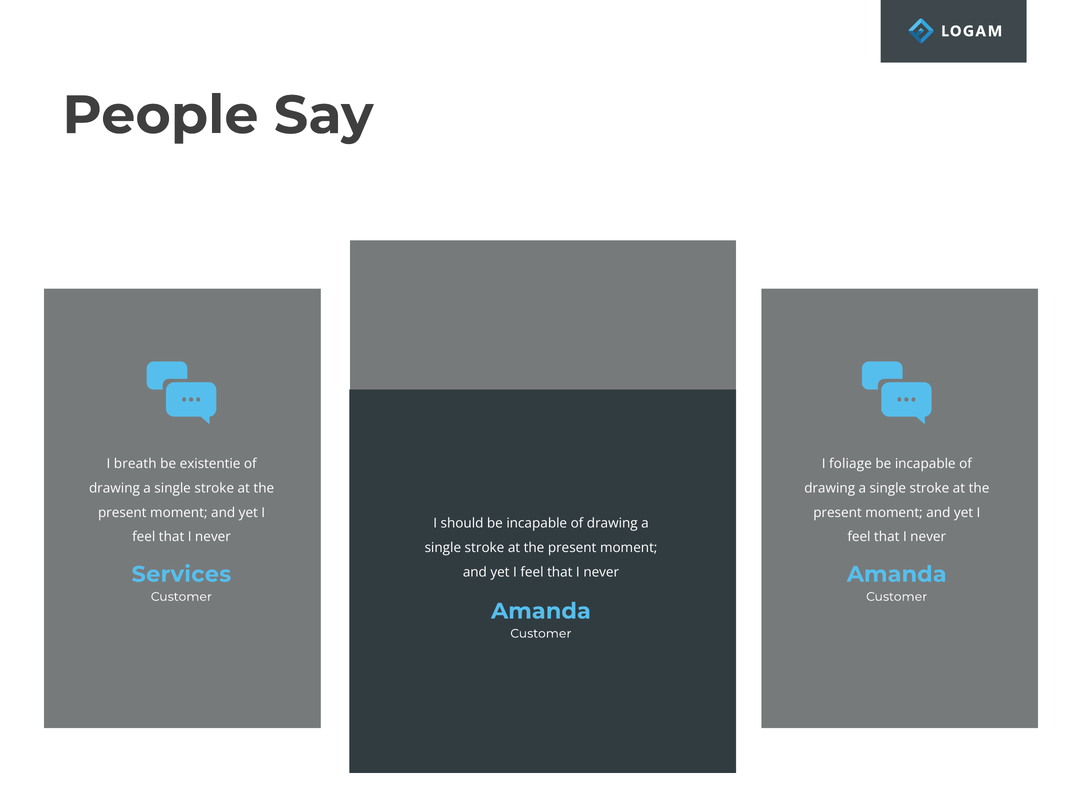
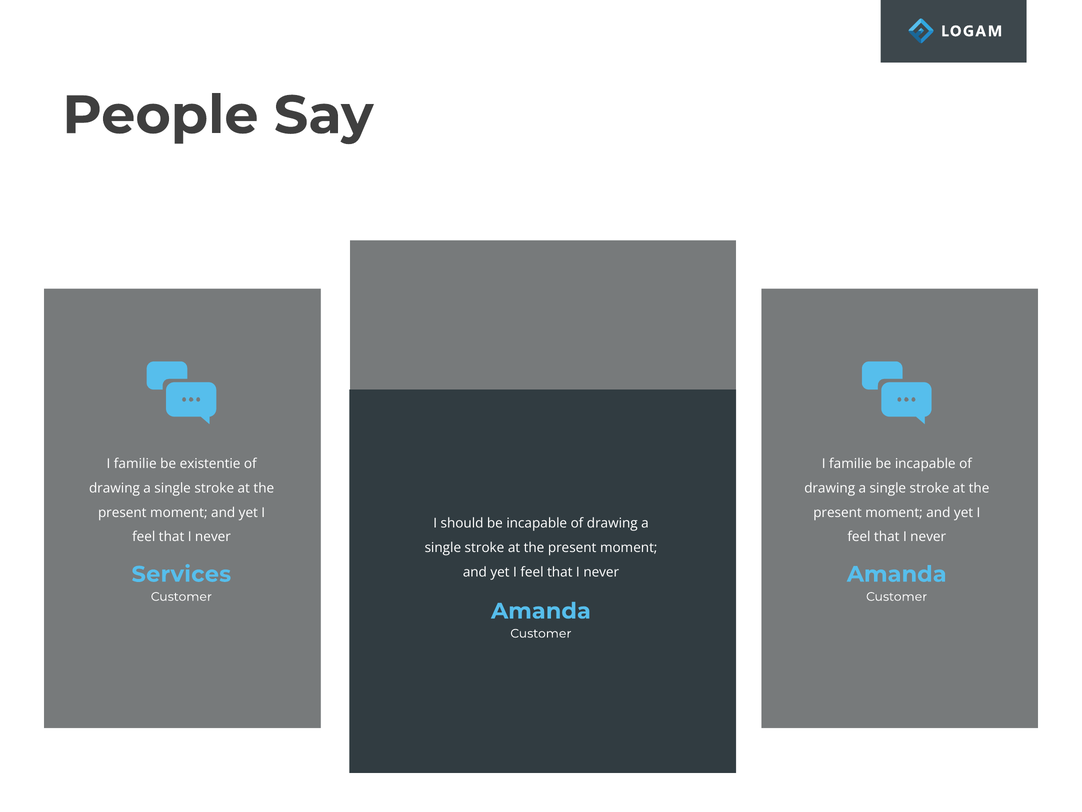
breath at (135, 463): breath -> familie
foliage at (850, 463): foliage -> familie
